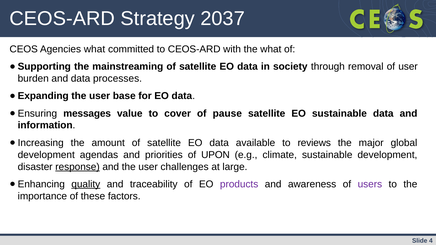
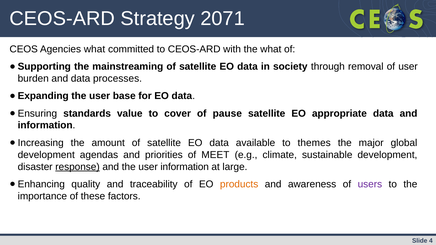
2037: 2037 -> 2071
messages: messages -> standards
EO sustainable: sustainable -> appropriate
reviews: reviews -> themes
UPON: UPON -> MEET
user challenges: challenges -> information
quality underline: present -> none
products colour: purple -> orange
